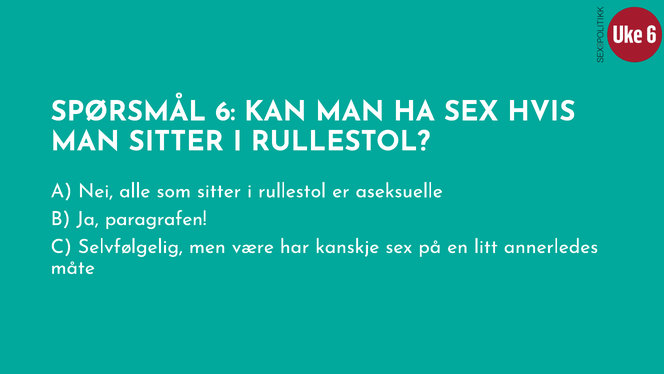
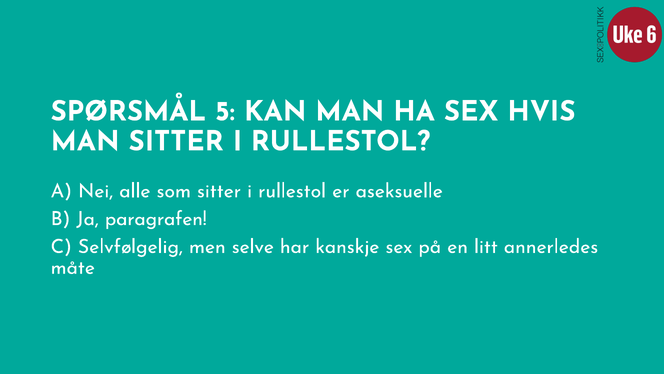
6: 6 -> 5
være: være -> selve
